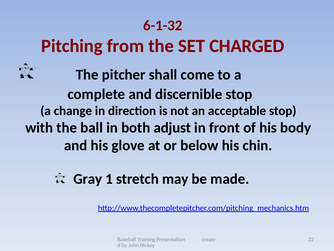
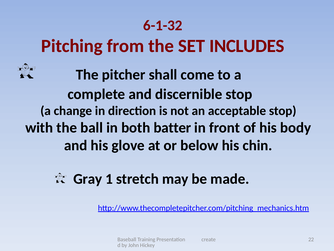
CHARGED: CHARGED -> INCLUDES
adjust: adjust -> batter
